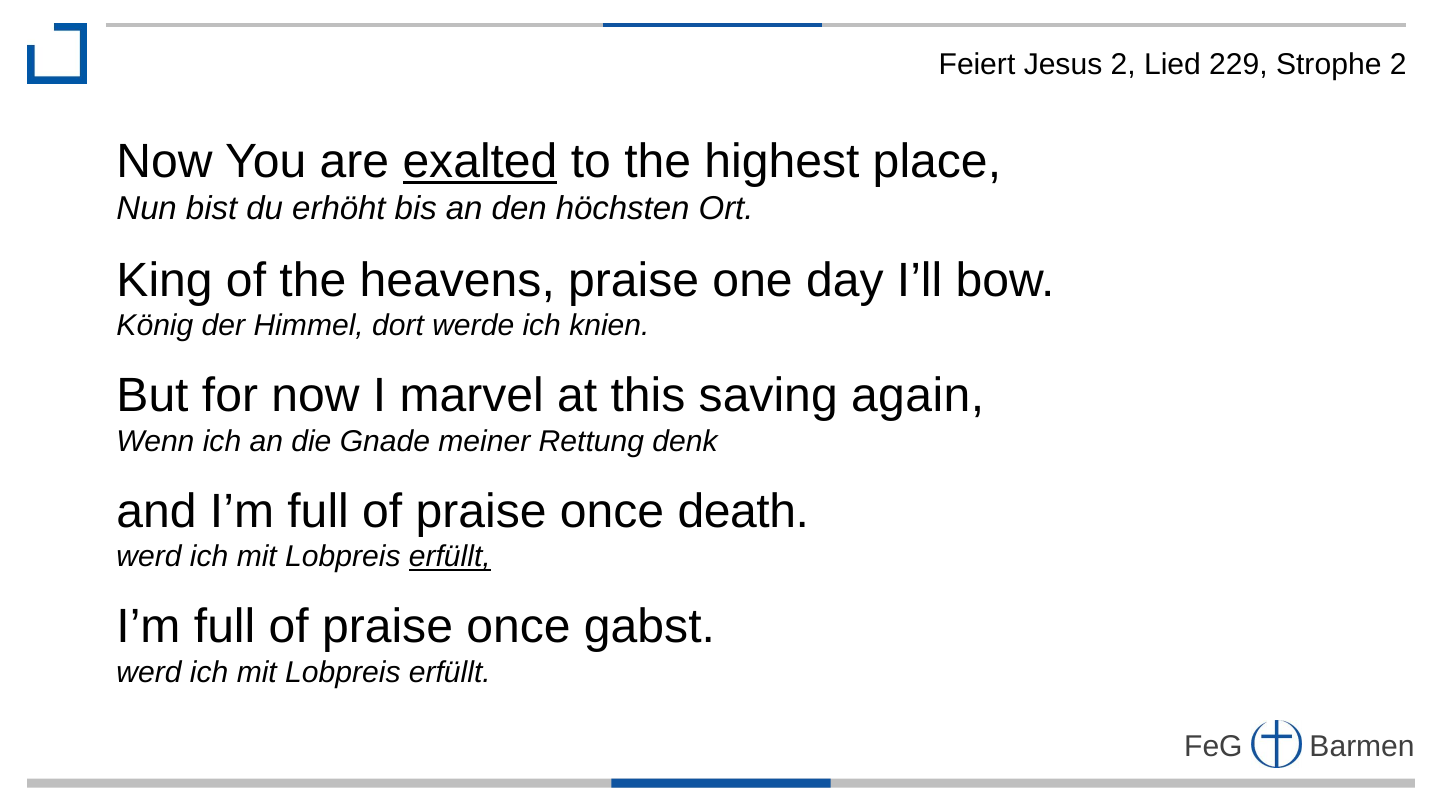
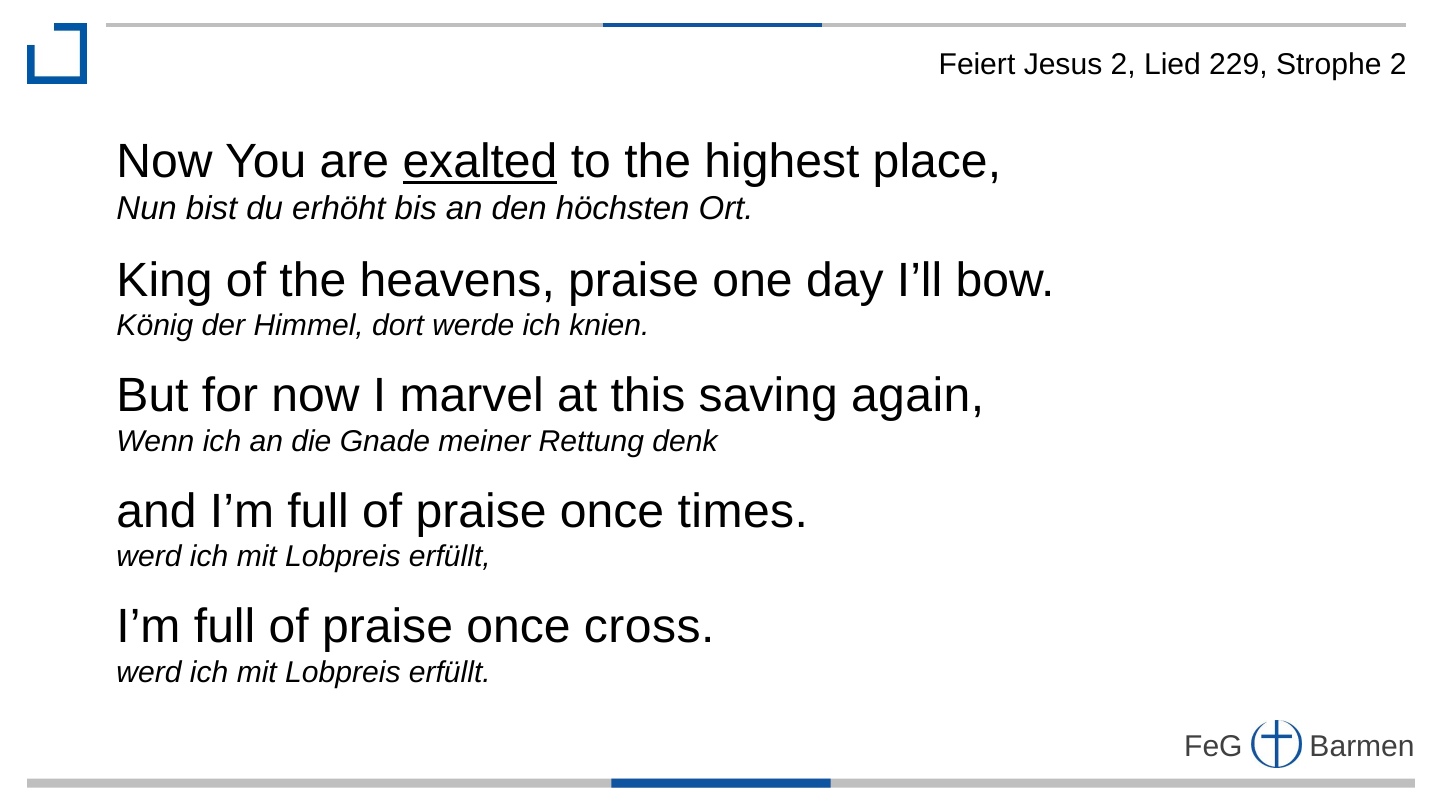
death: death -> times
erfüllt at (450, 557) underline: present -> none
gabst: gabst -> cross
